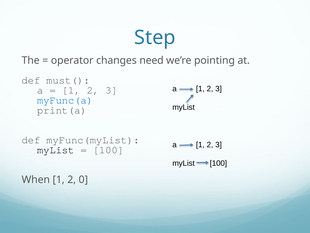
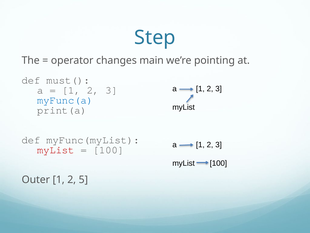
need: need -> main
myList at (56, 150) colour: black -> red
When: When -> Outer
0: 0 -> 5
